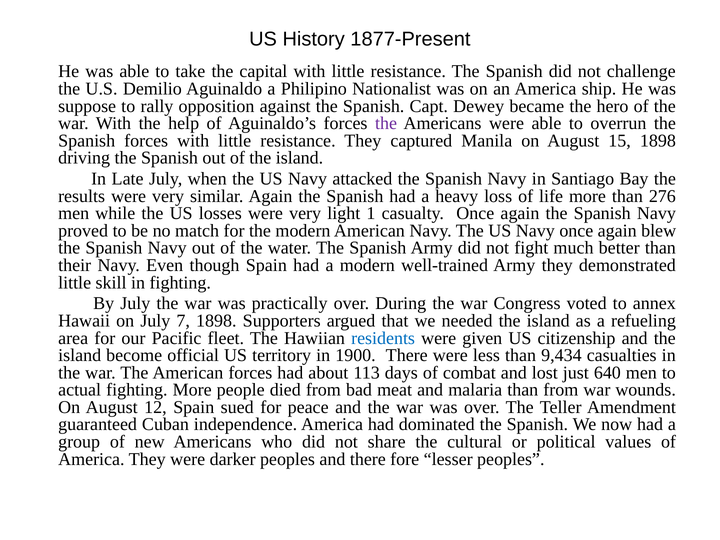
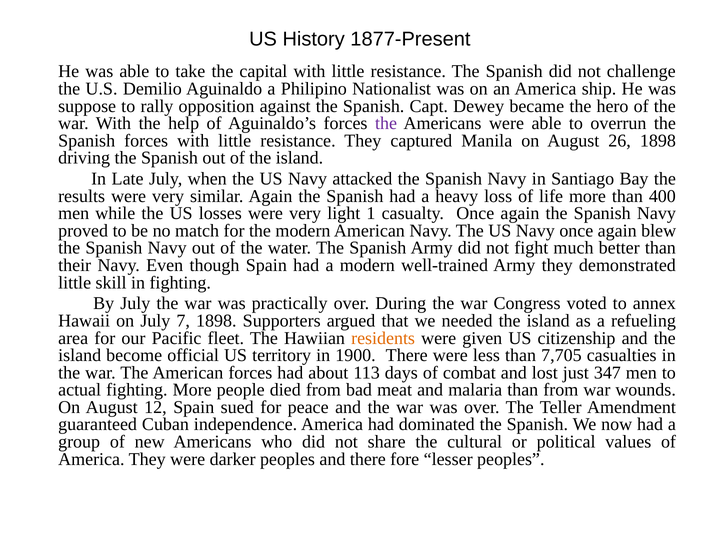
15: 15 -> 26
276: 276 -> 400
residents colour: blue -> orange
9,434: 9,434 -> 7,705
640: 640 -> 347
